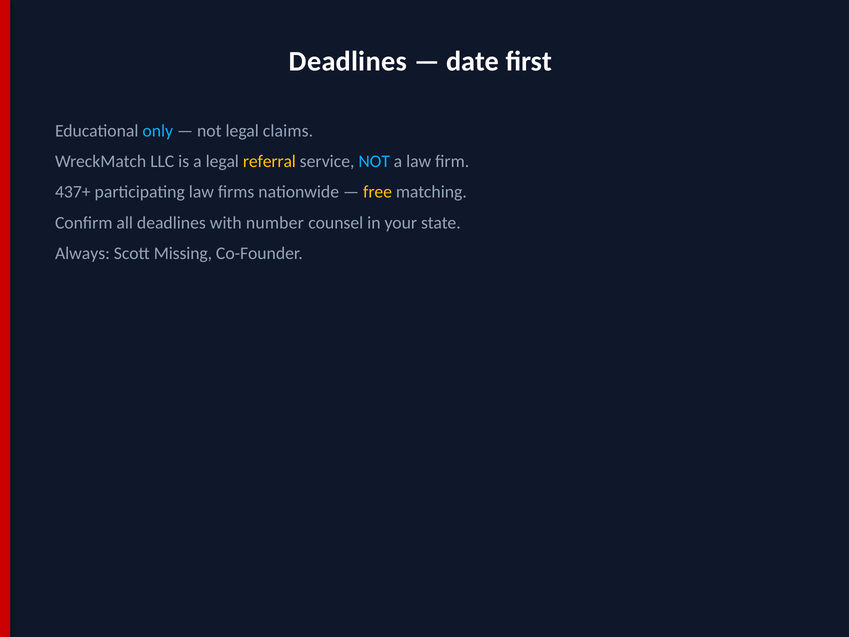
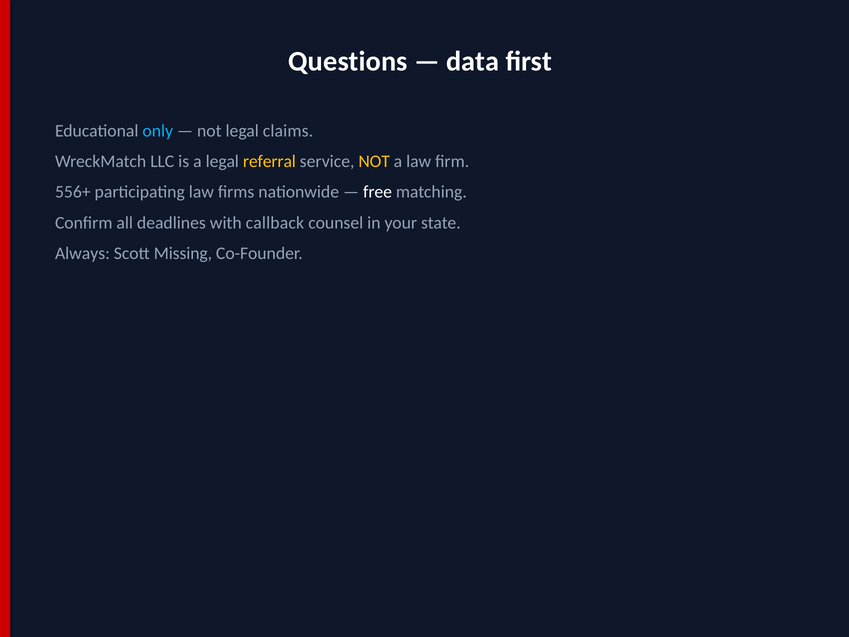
Deadlines at (348, 61): Deadlines -> Questions
date: date -> data
NOT at (374, 161) colour: light blue -> yellow
437+: 437+ -> 556+
free colour: yellow -> white
number: number -> callback
